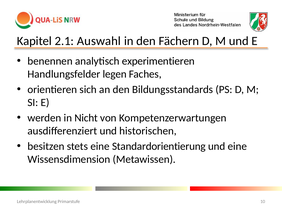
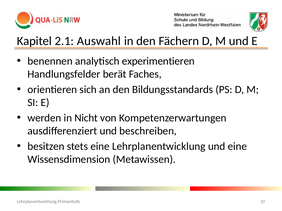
legen: legen -> berät
historischen: historischen -> beschreiben
eine Standardorientierung: Standardorientierung -> Lehrplanentwicklung
